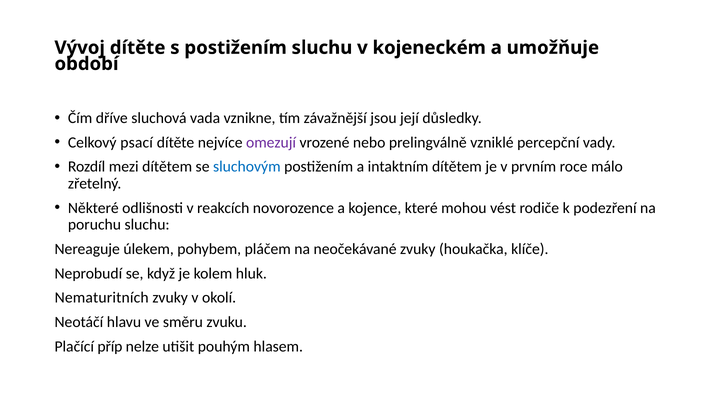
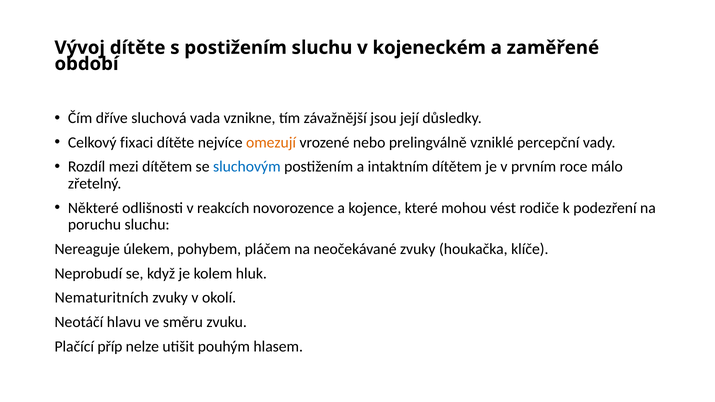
umožňuje: umožňuje -> zaměřené
psací: psací -> fixaci
omezují colour: purple -> orange
